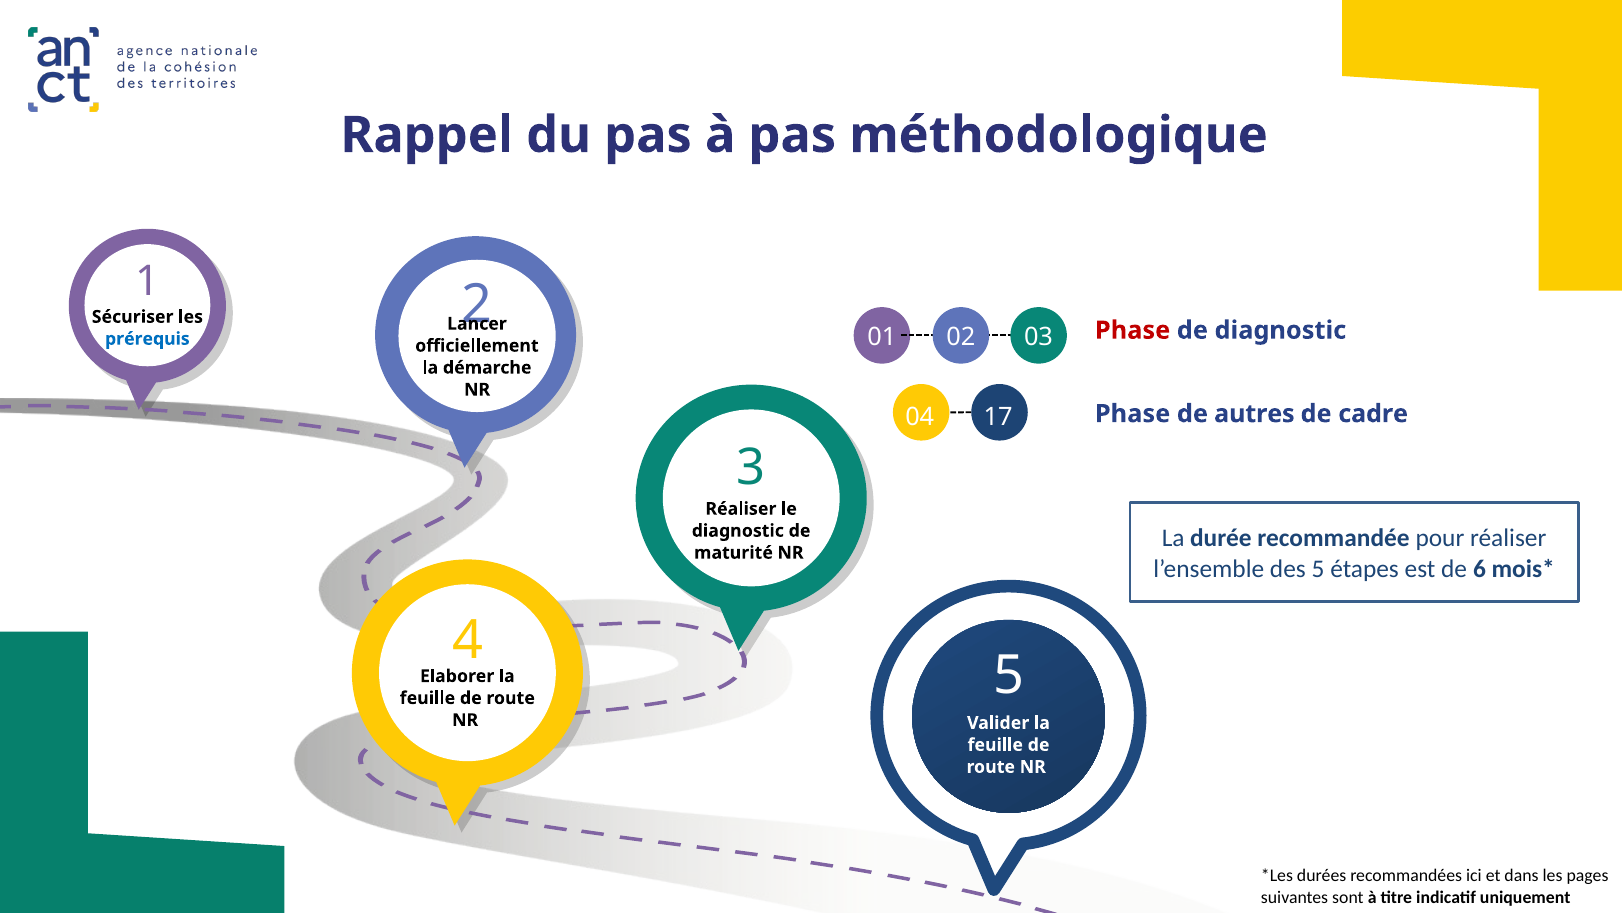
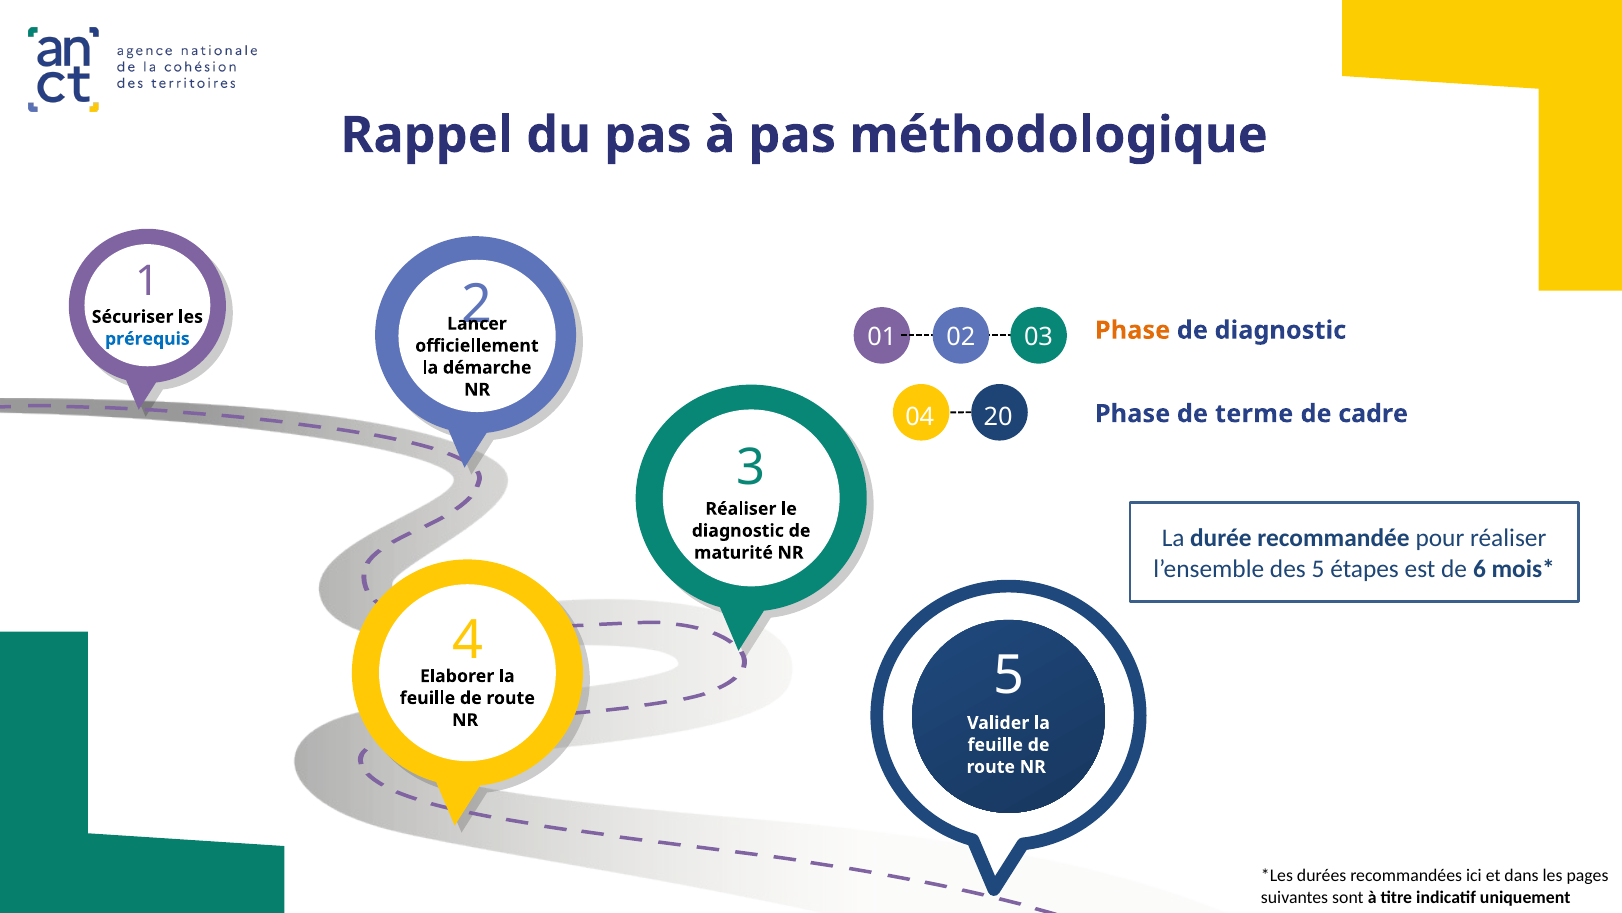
Phase at (1133, 330) colour: red -> orange
autres: autres -> terme
17: 17 -> 20
